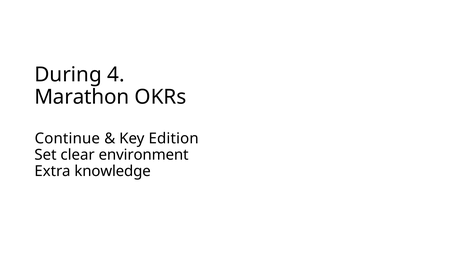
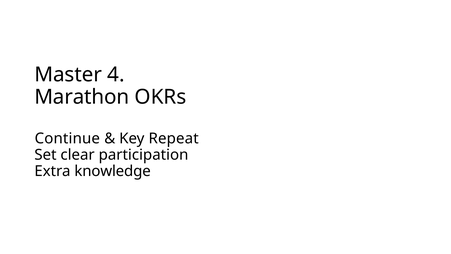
During: During -> Master
Edition: Edition -> Repeat
environment: environment -> participation
